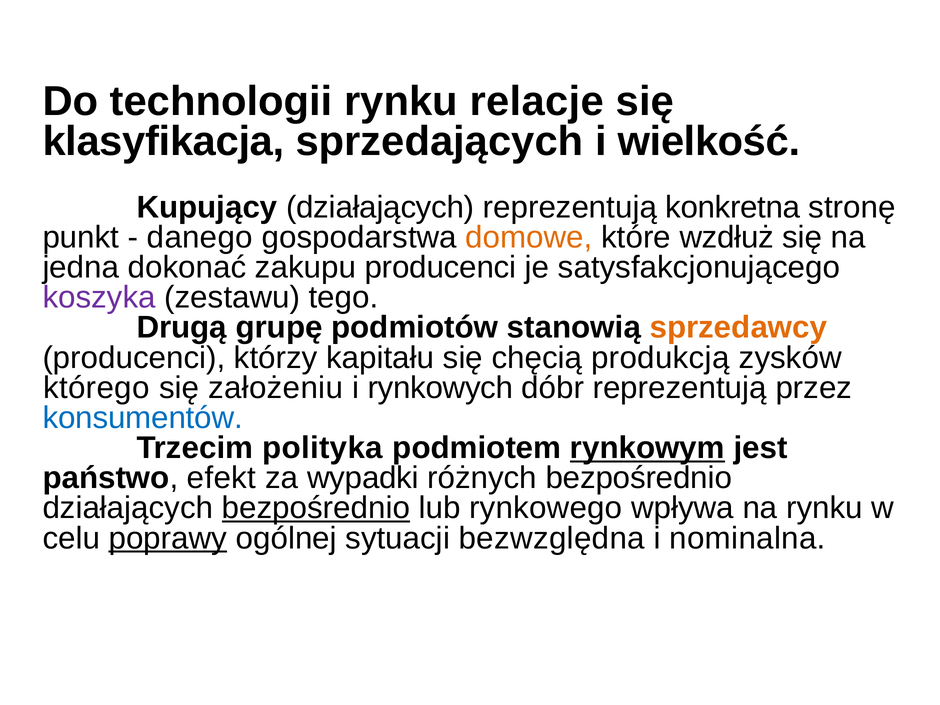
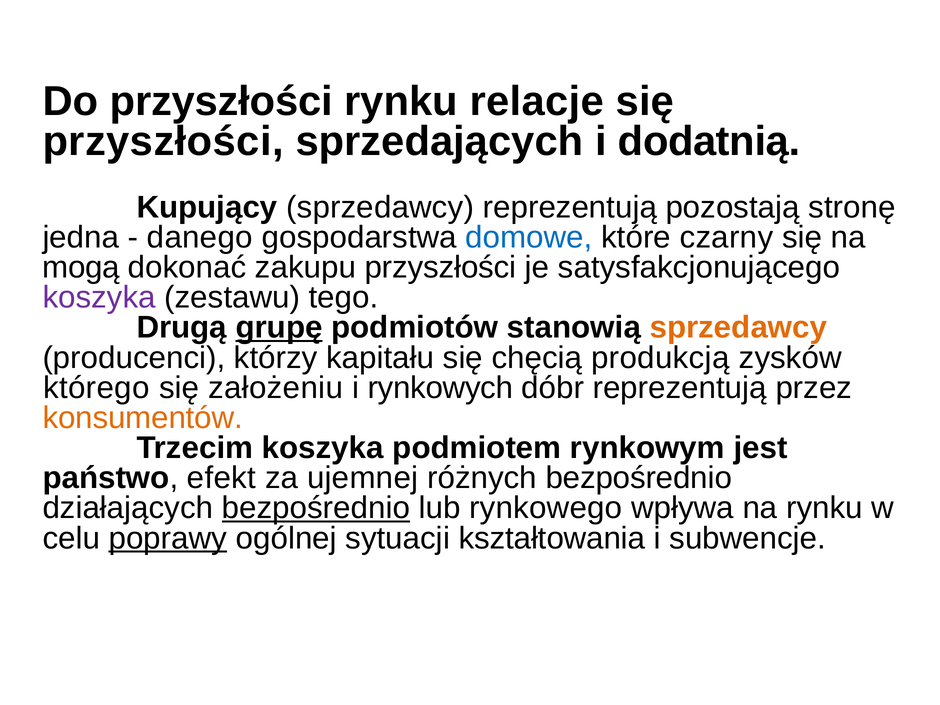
Do technologii: technologii -> przyszłości
klasyfikacja at (163, 142): klasyfikacja -> przyszłości
wielkość: wielkość -> dodatnią
Kupujący działających: działających -> sprzedawcy
konkretna: konkretna -> pozostają
punkt: punkt -> jedna
domowe colour: orange -> blue
wzdłuż: wzdłuż -> czarny
jedna: jedna -> mogą
zakupu producenci: producenci -> przyszłości
grupę underline: none -> present
konsumentów colour: blue -> orange
Trzecim polityka: polityka -> koszyka
rynkowym underline: present -> none
wypadki: wypadki -> ujemnej
bezwzględna: bezwzględna -> kształtowania
nominalna: nominalna -> subwencje
